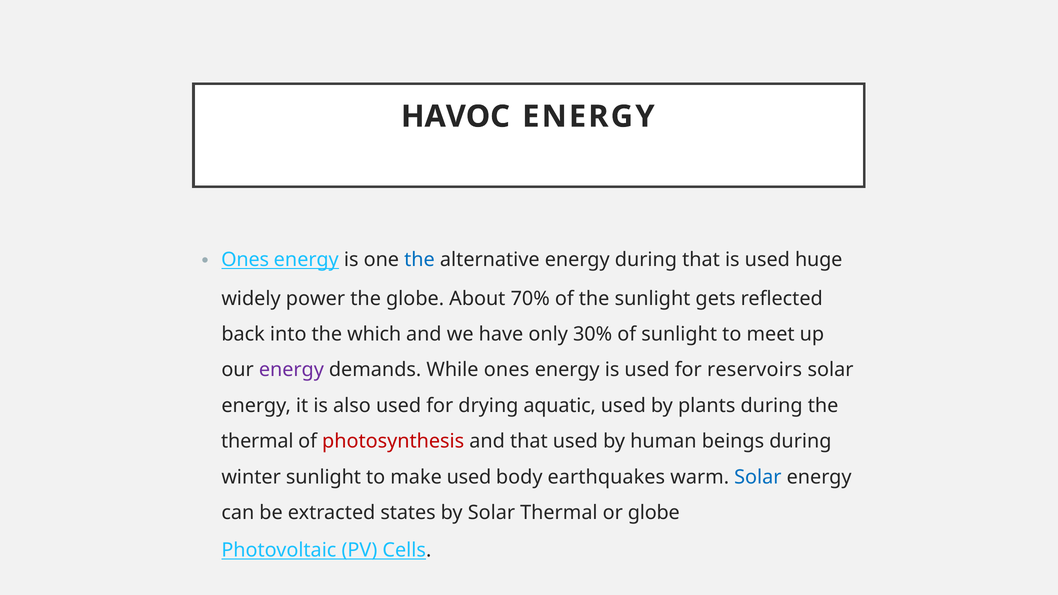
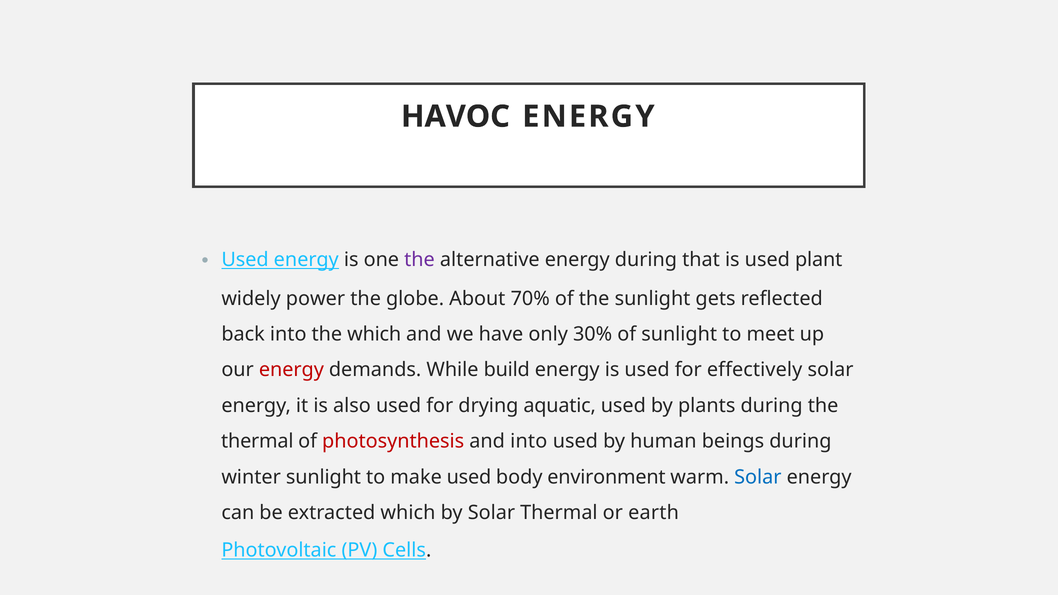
Ones at (245, 260): Ones -> Used
the at (420, 260) colour: blue -> purple
huge: huge -> plant
energy at (291, 370) colour: purple -> red
While ones: ones -> build
reservoirs: reservoirs -> effectively
and that: that -> into
earthquakes: earthquakes -> environment
extracted states: states -> which
or globe: globe -> earth
